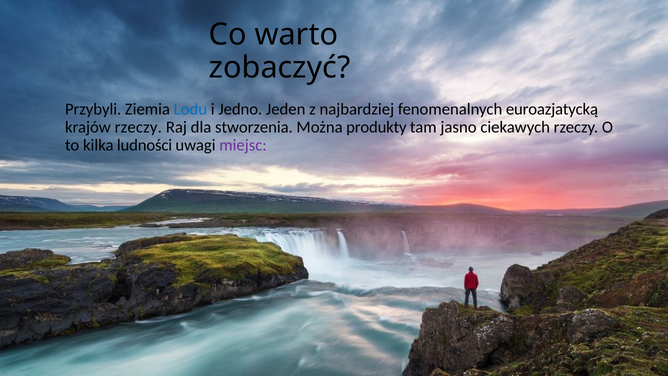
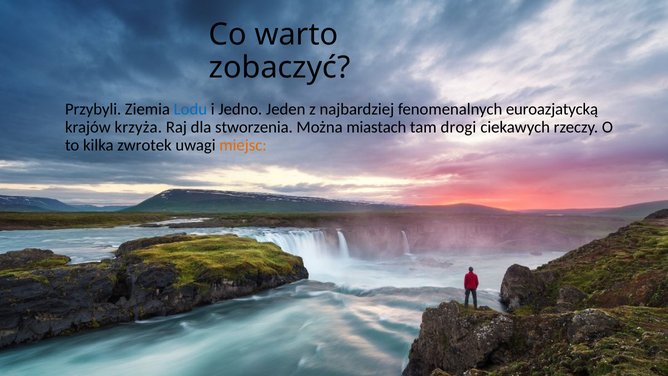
krajów rzeczy: rzeczy -> krzyża
produkty: produkty -> miastach
jasno: jasno -> drogi
ludności: ludności -> zwrotek
miejsc colour: purple -> orange
